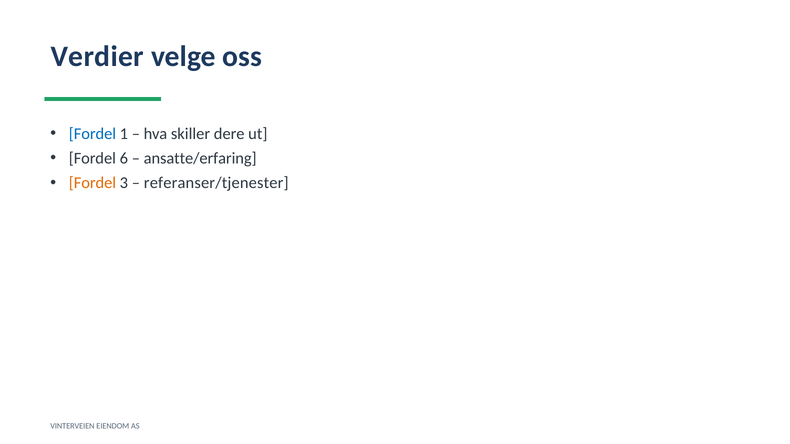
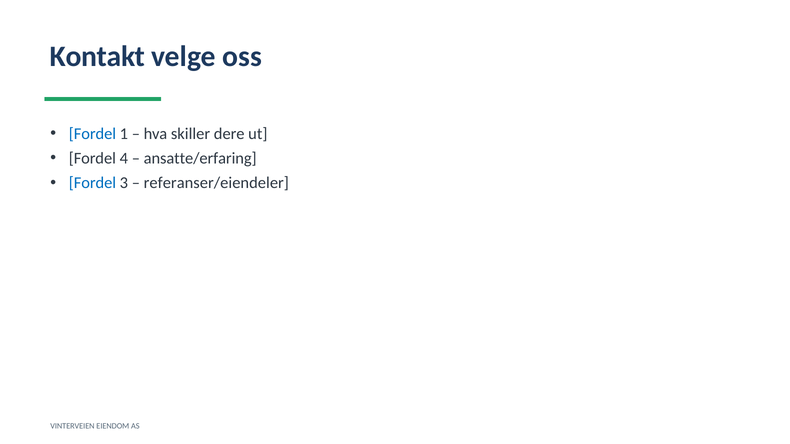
Verdier: Verdier -> Kontakt
6: 6 -> 4
Fordel at (92, 183) colour: orange -> blue
referanser/tjenester: referanser/tjenester -> referanser/eiendeler
